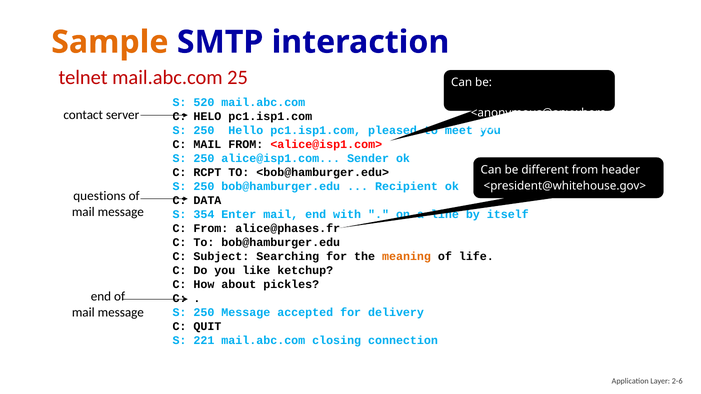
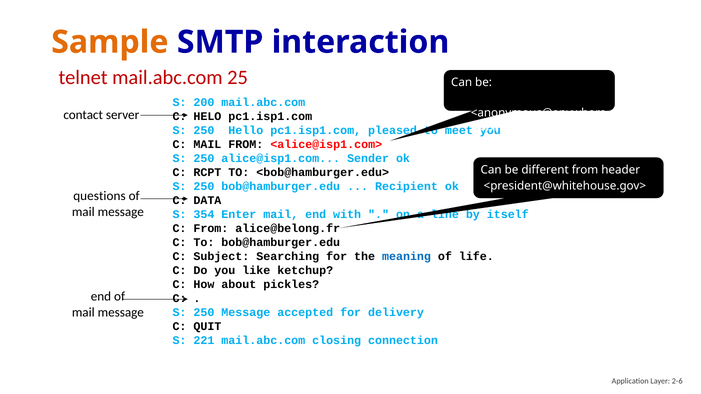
520: 520 -> 200
alice@phases.fr: alice@phases.fr -> alice@belong.fr
meaning colour: orange -> blue
